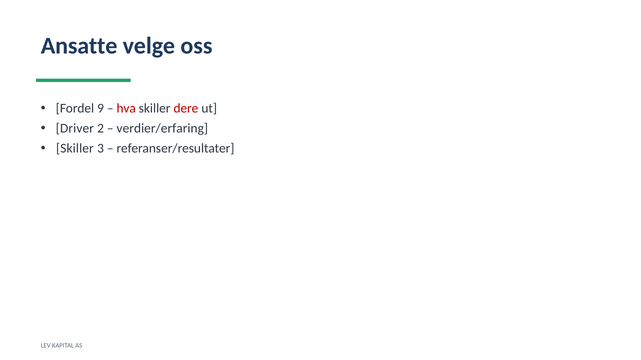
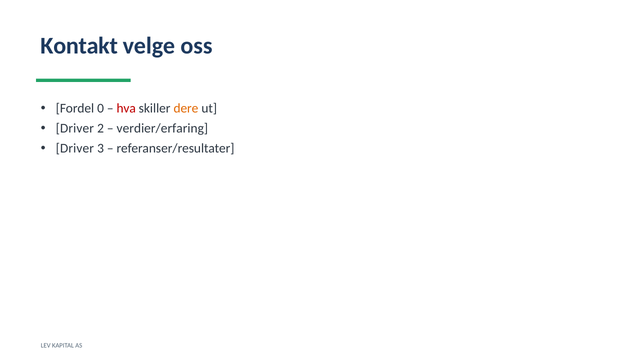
Ansatte: Ansatte -> Kontakt
9: 9 -> 0
dere colour: red -> orange
Skiller at (75, 149): Skiller -> Driver
